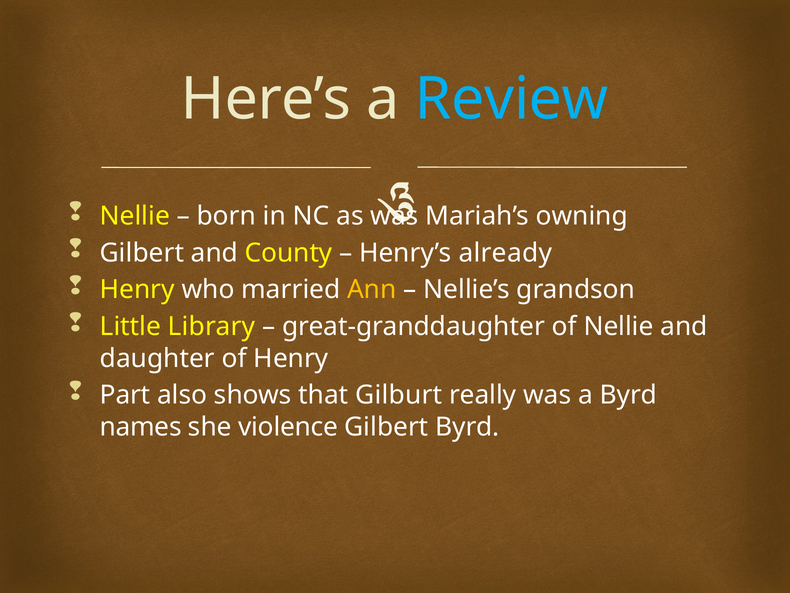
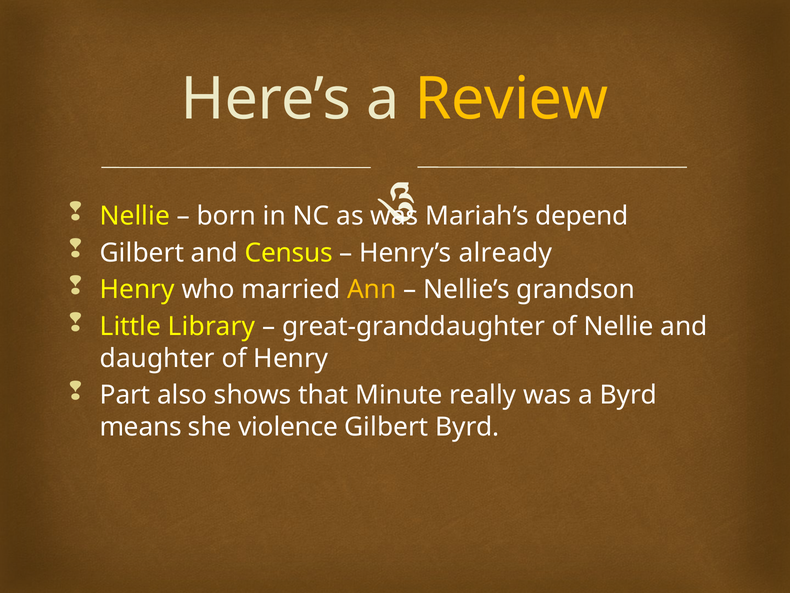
Review colour: light blue -> yellow
owning: owning -> depend
County: County -> Census
Gilburt: Gilburt -> Minute
names: names -> means
